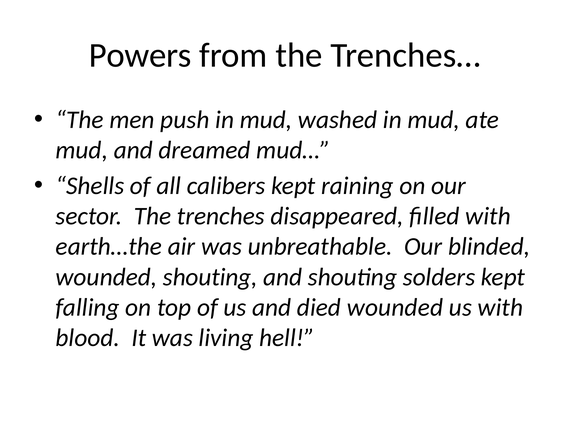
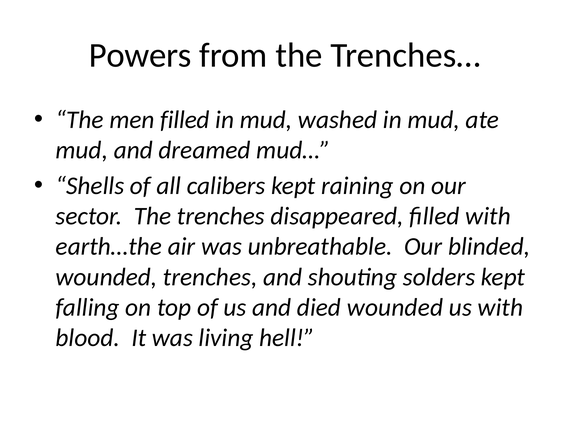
men push: push -> filled
wounded shouting: shouting -> trenches
